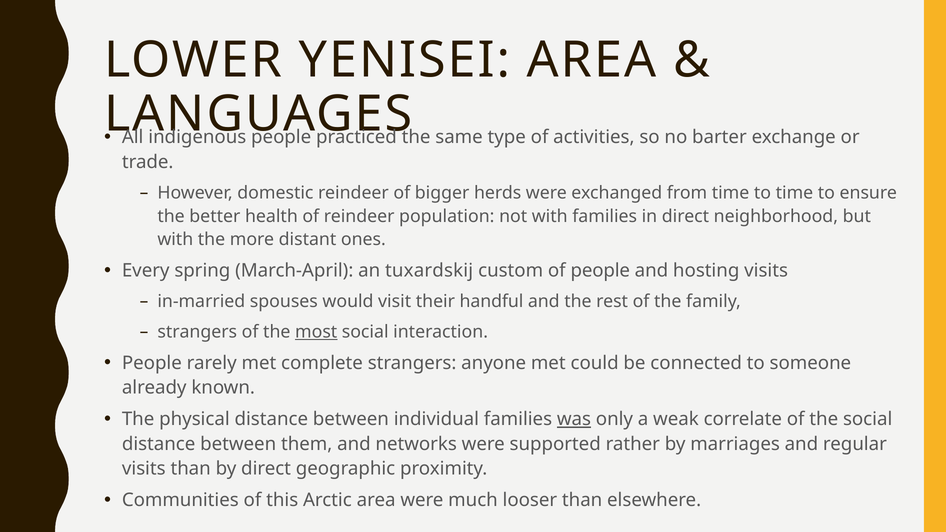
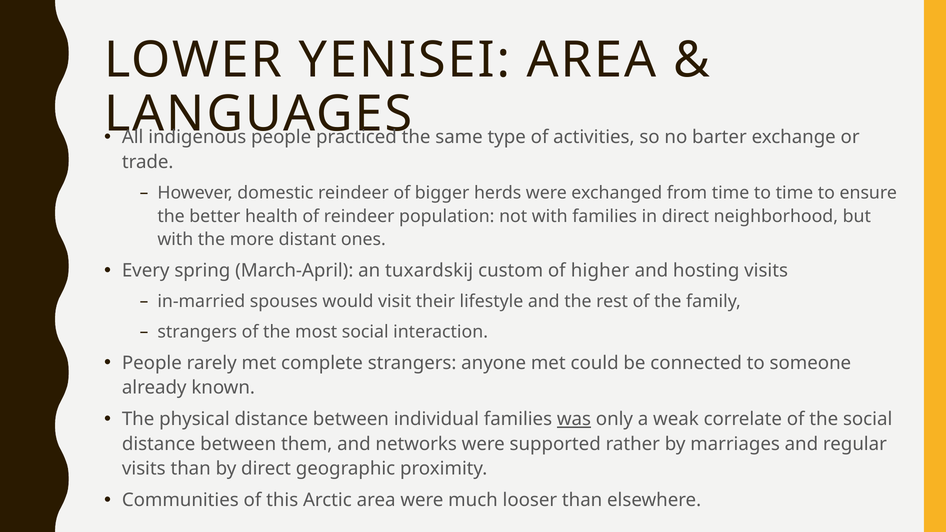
of people: people -> higher
handful: handful -> lifestyle
most underline: present -> none
